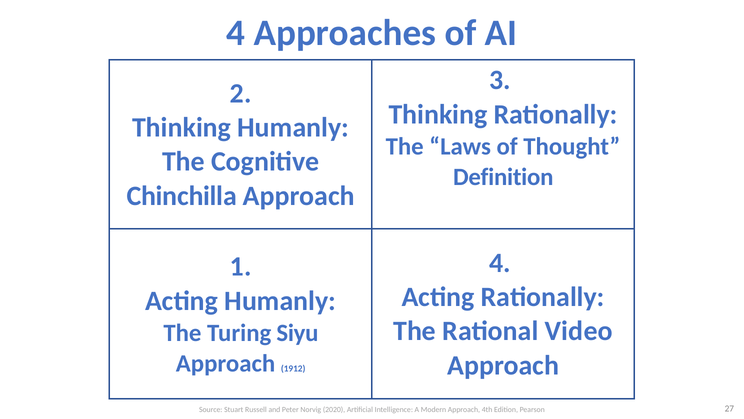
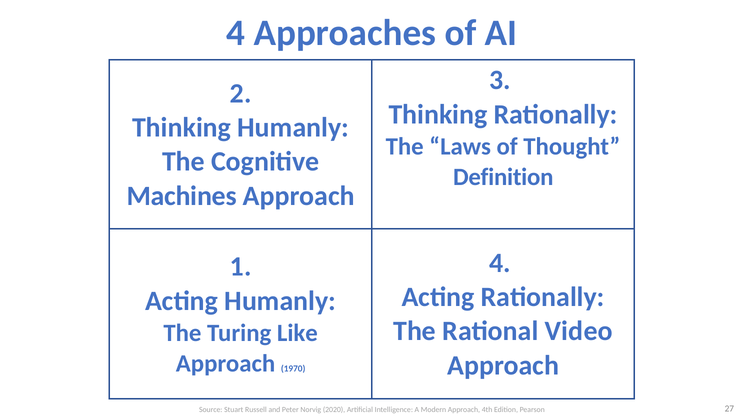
Chinchilla: Chinchilla -> Machines
Siyu: Siyu -> Like
1912: 1912 -> 1970
